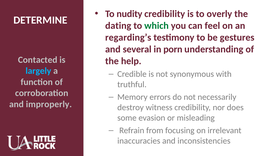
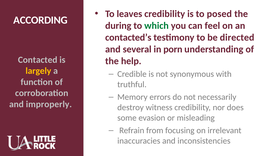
nudity: nudity -> leaves
overly: overly -> posed
DETERMINE: DETERMINE -> ACCORDING
dating: dating -> during
regarding’s: regarding’s -> contacted’s
gestures: gestures -> directed
largely colour: light blue -> yellow
